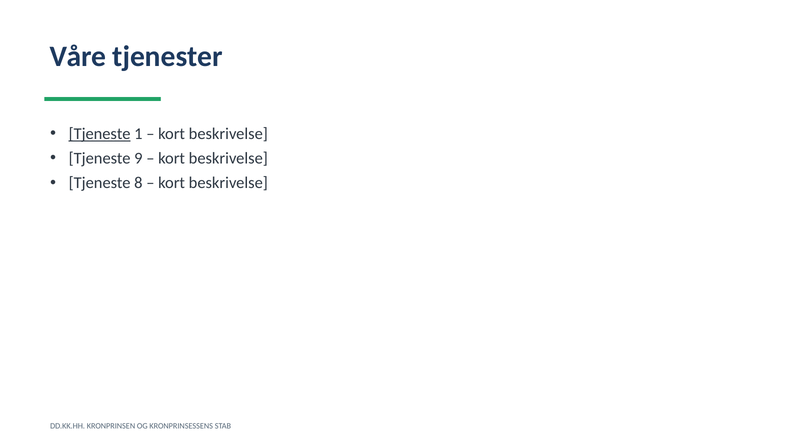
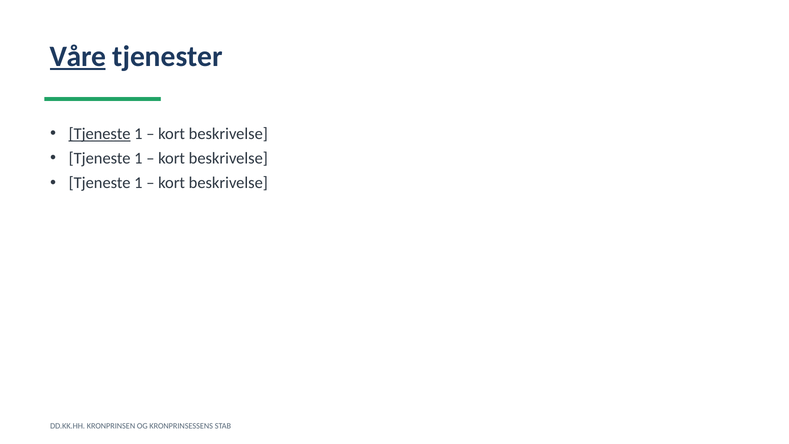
Våre underline: none -> present
9 at (138, 158): 9 -> 1
8 at (138, 183): 8 -> 1
